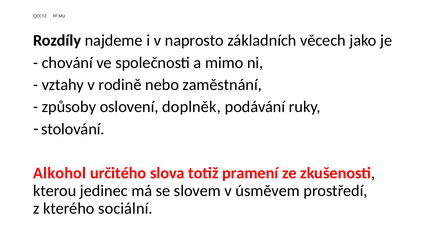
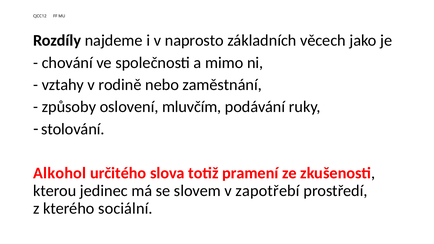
doplněk: doplněk -> mluvčím
úsměvem: úsměvem -> zapotřebí
